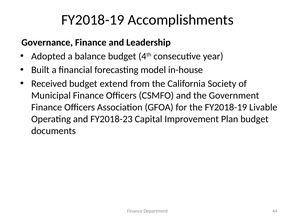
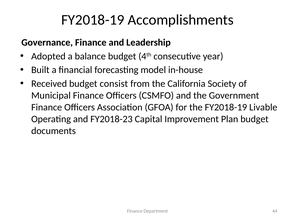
extend: extend -> consist
